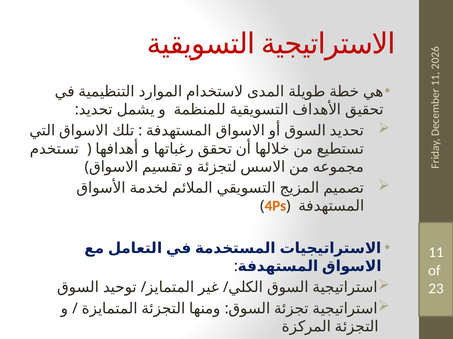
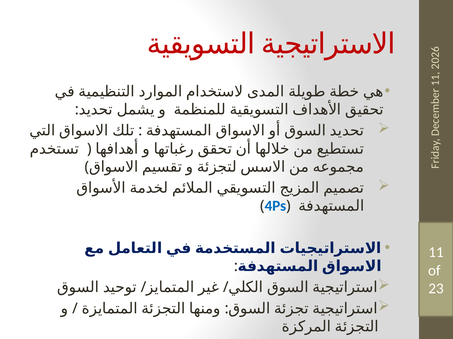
4Ps colour: orange -> blue
